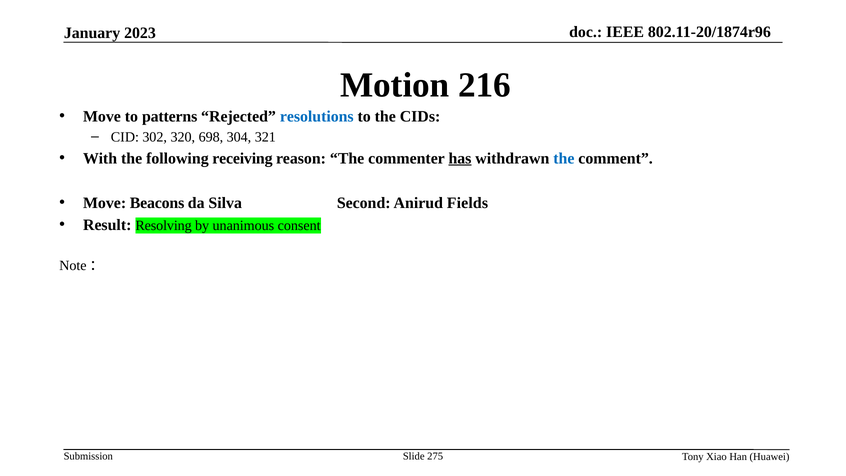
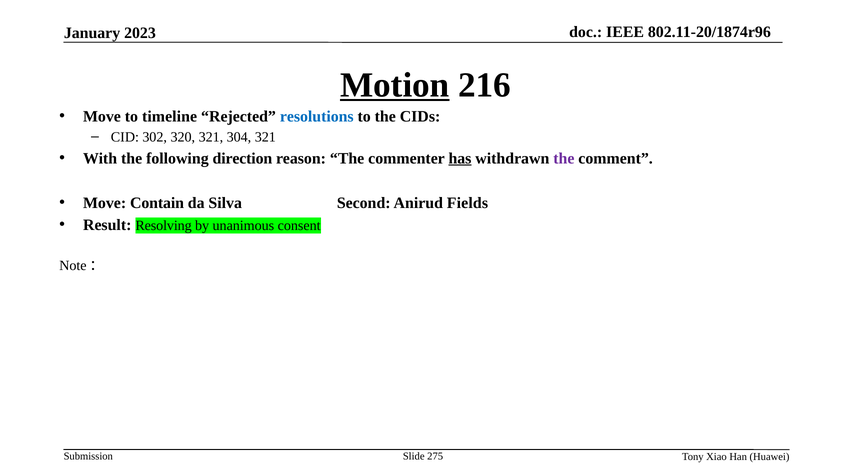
Motion underline: none -> present
patterns: patterns -> timeline
320 698: 698 -> 321
receiving: receiving -> direction
the at (564, 158) colour: blue -> purple
Beacons: Beacons -> Contain
